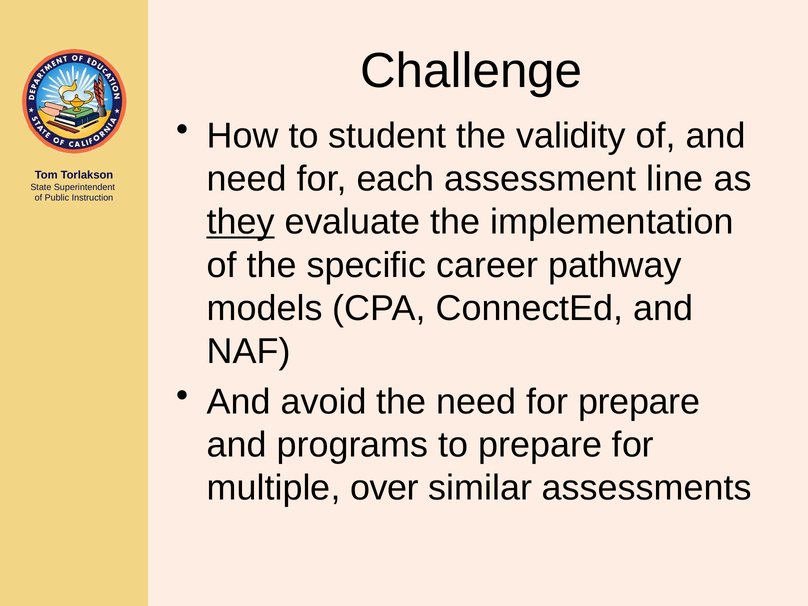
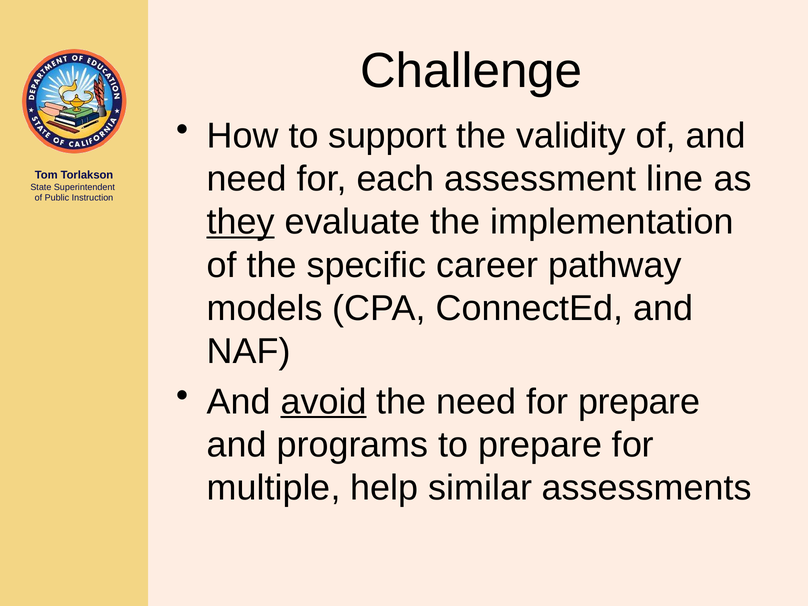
student: student -> support
avoid underline: none -> present
over: over -> help
